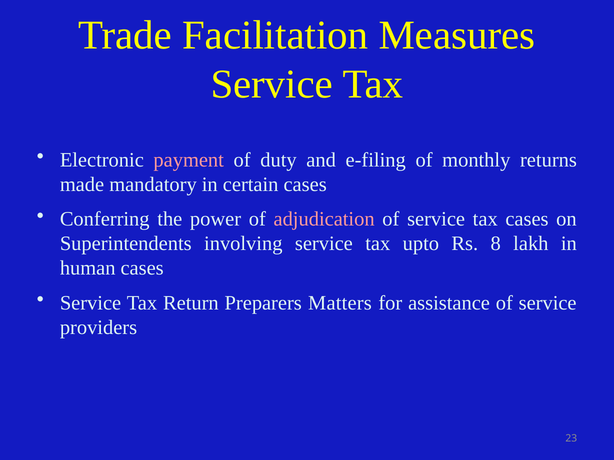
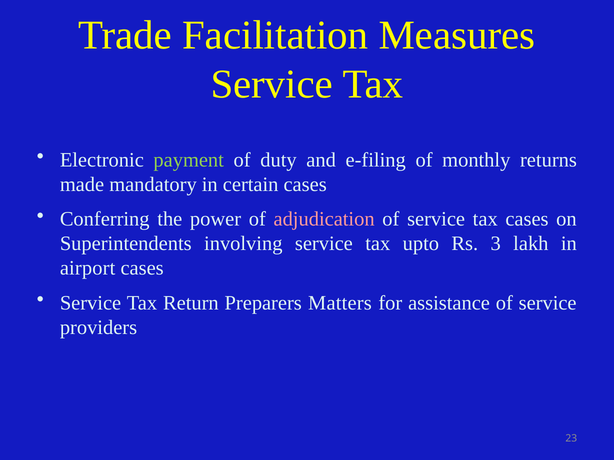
payment colour: pink -> light green
8: 8 -> 3
human: human -> airport
